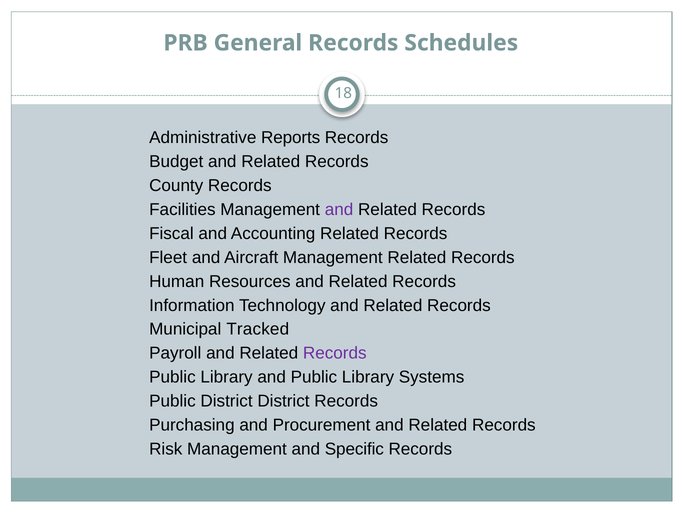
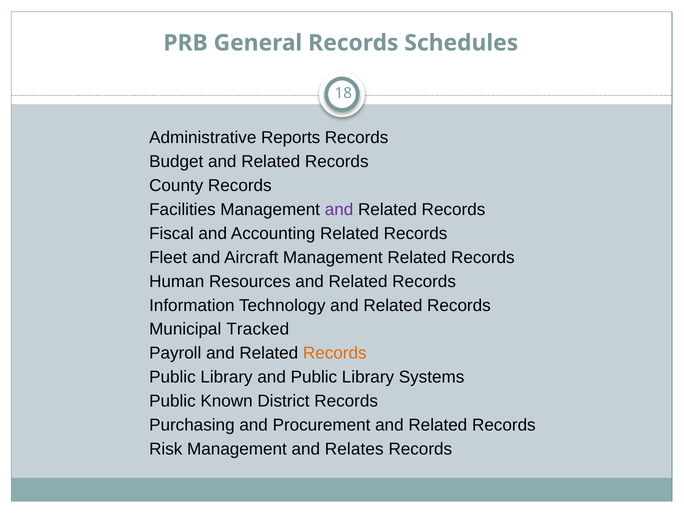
Records at (335, 353) colour: purple -> orange
Public District: District -> Known
Specific: Specific -> Relates
